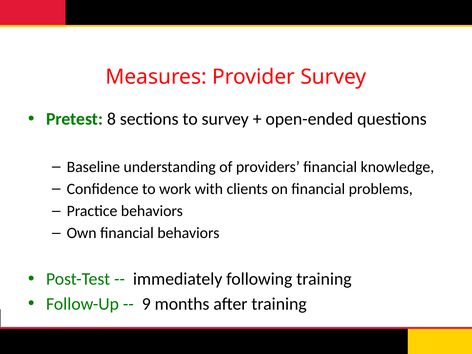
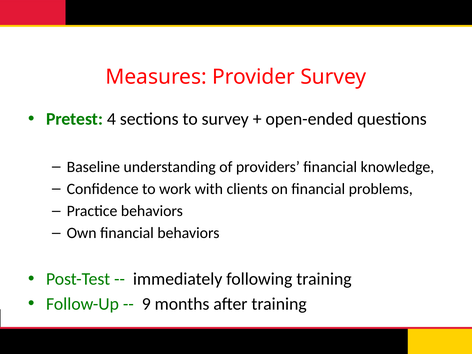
8: 8 -> 4
